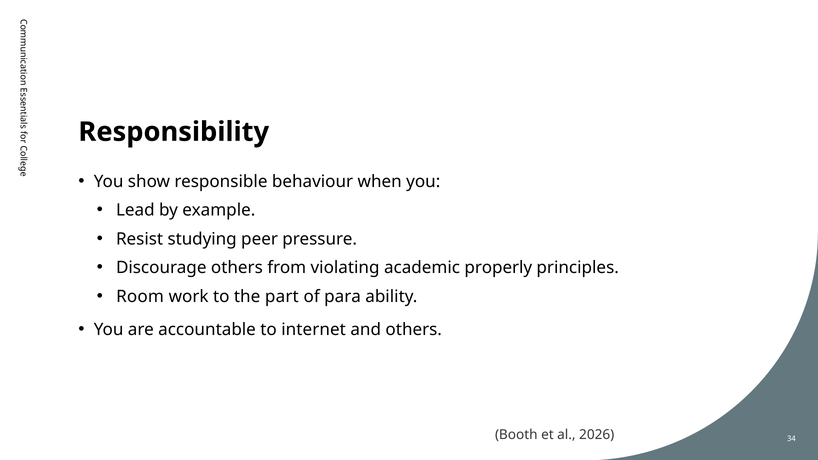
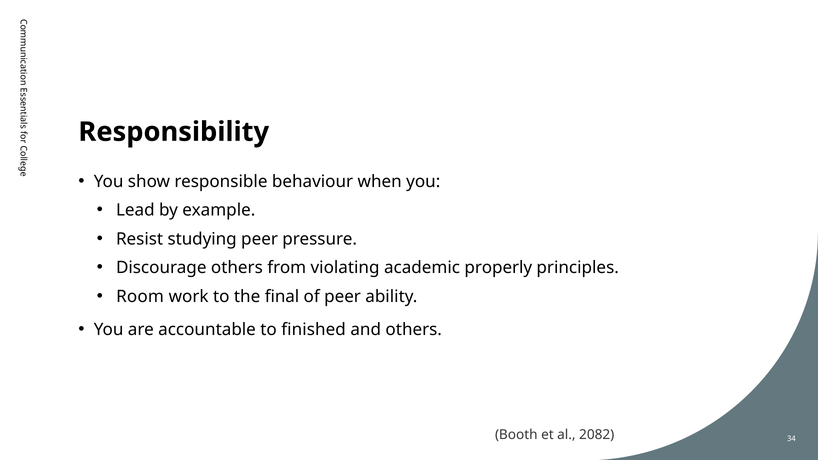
part: part -> final
of para: para -> peer
internet: internet -> finished
2026: 2026 -> 2082
